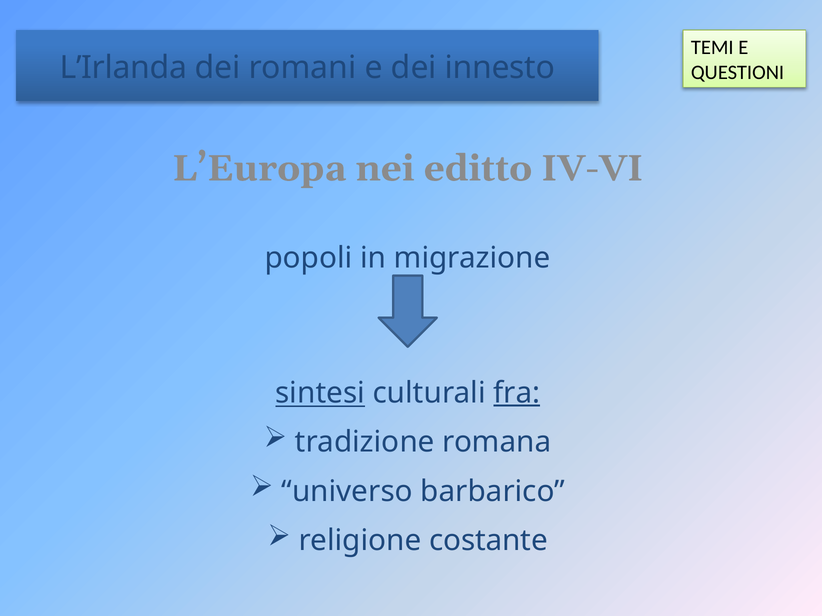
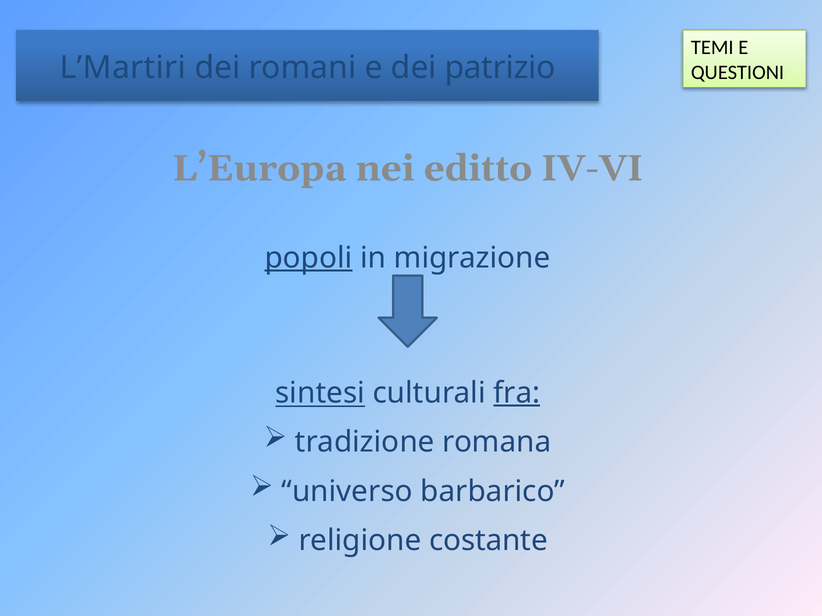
L’Irlanda: L’Irlanda -> L’Martiri
innesto: innesto -> patrizio
popoli underline: none -> present
